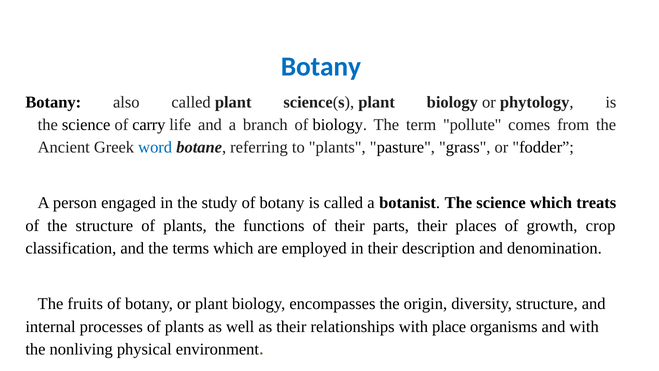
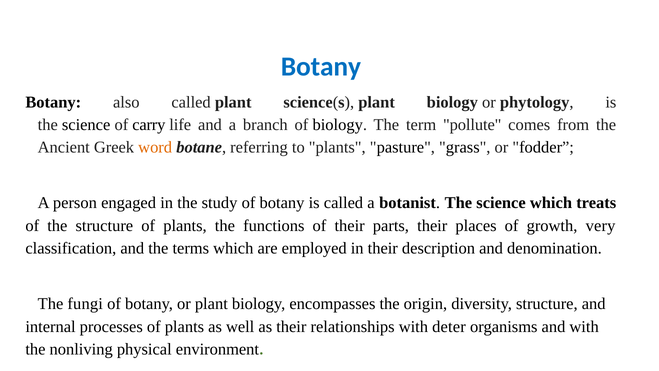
word colour: blue -> orange
crop: crop -> very
fruits: fruits -> fungi
place: place -> deter
